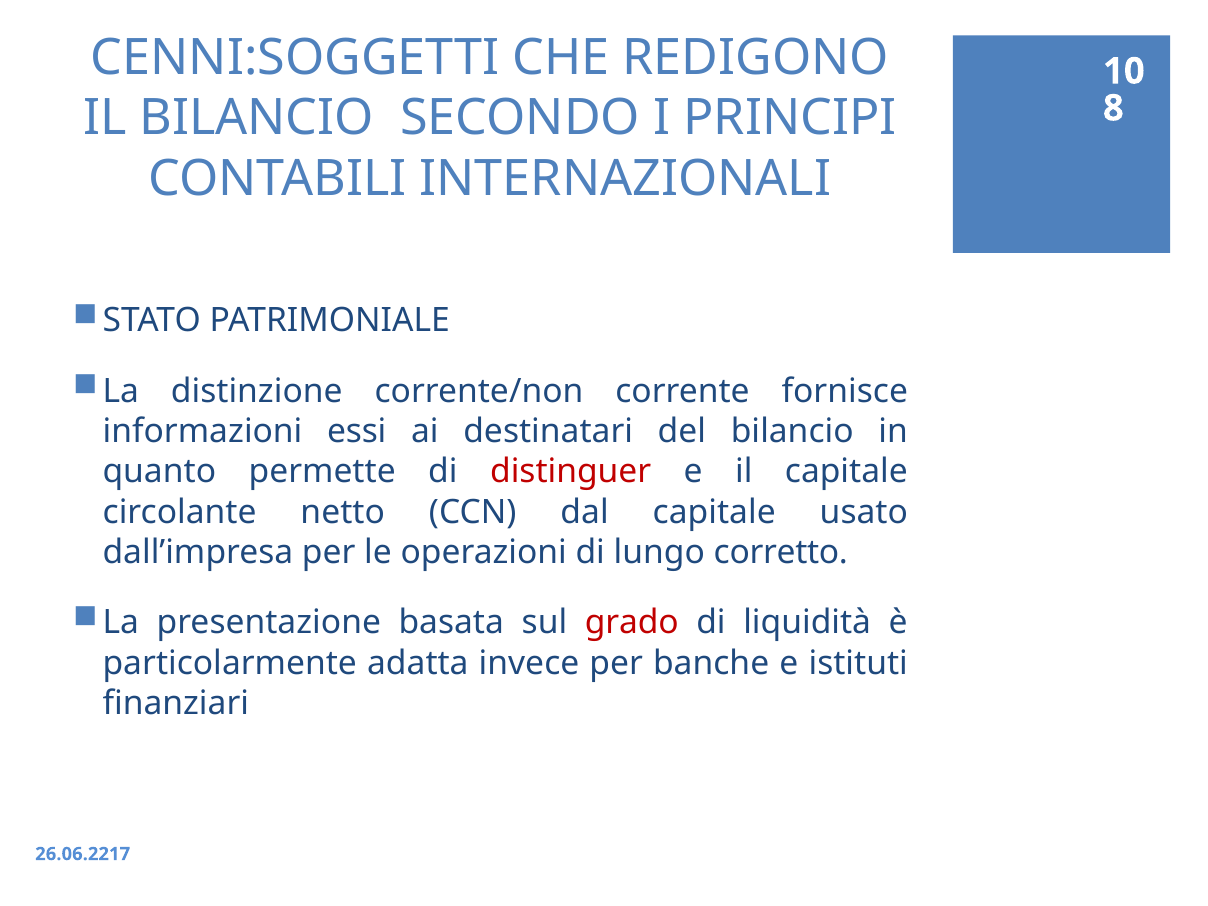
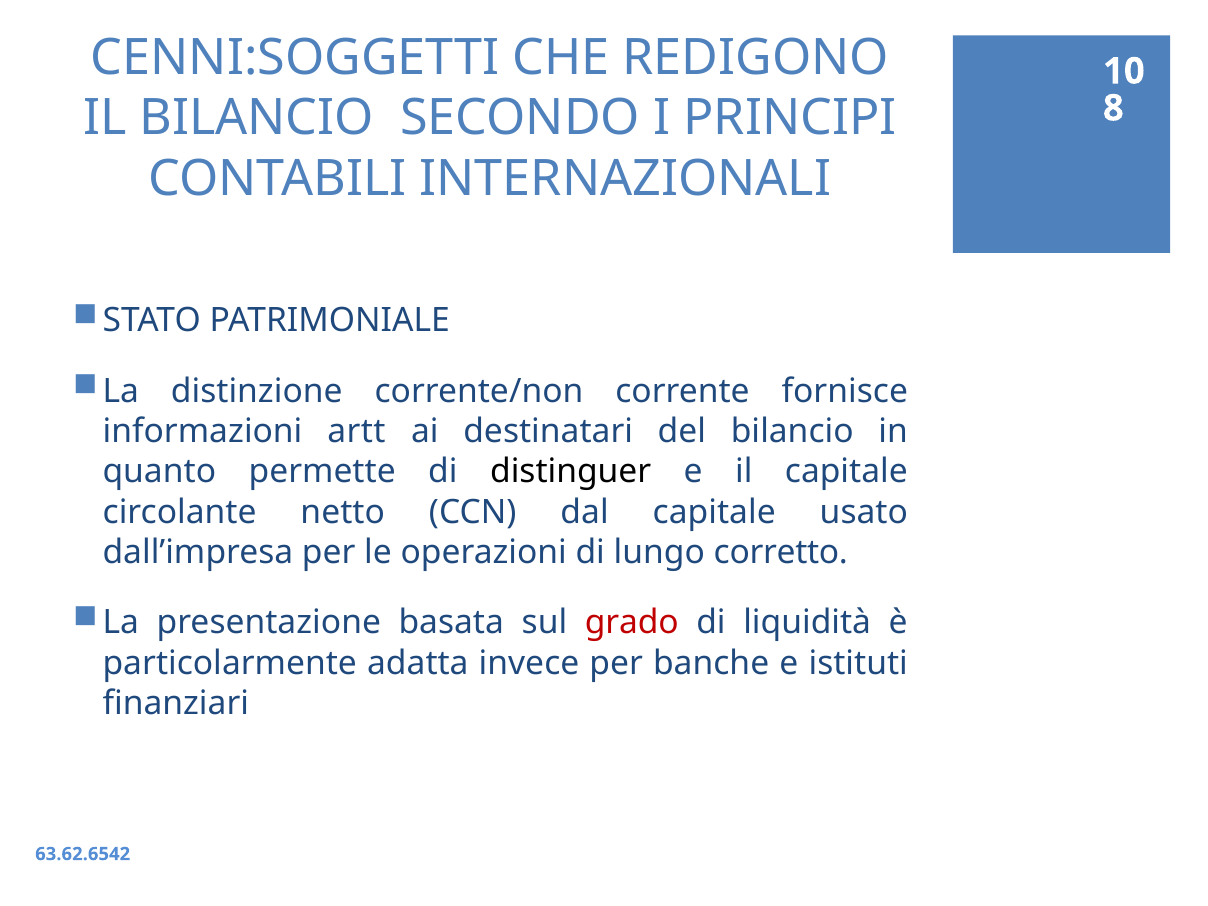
essi: essi -> artt
distinguer colour: red -> black
26.06.2217: 26.06.2217 -> 63.62.6542
